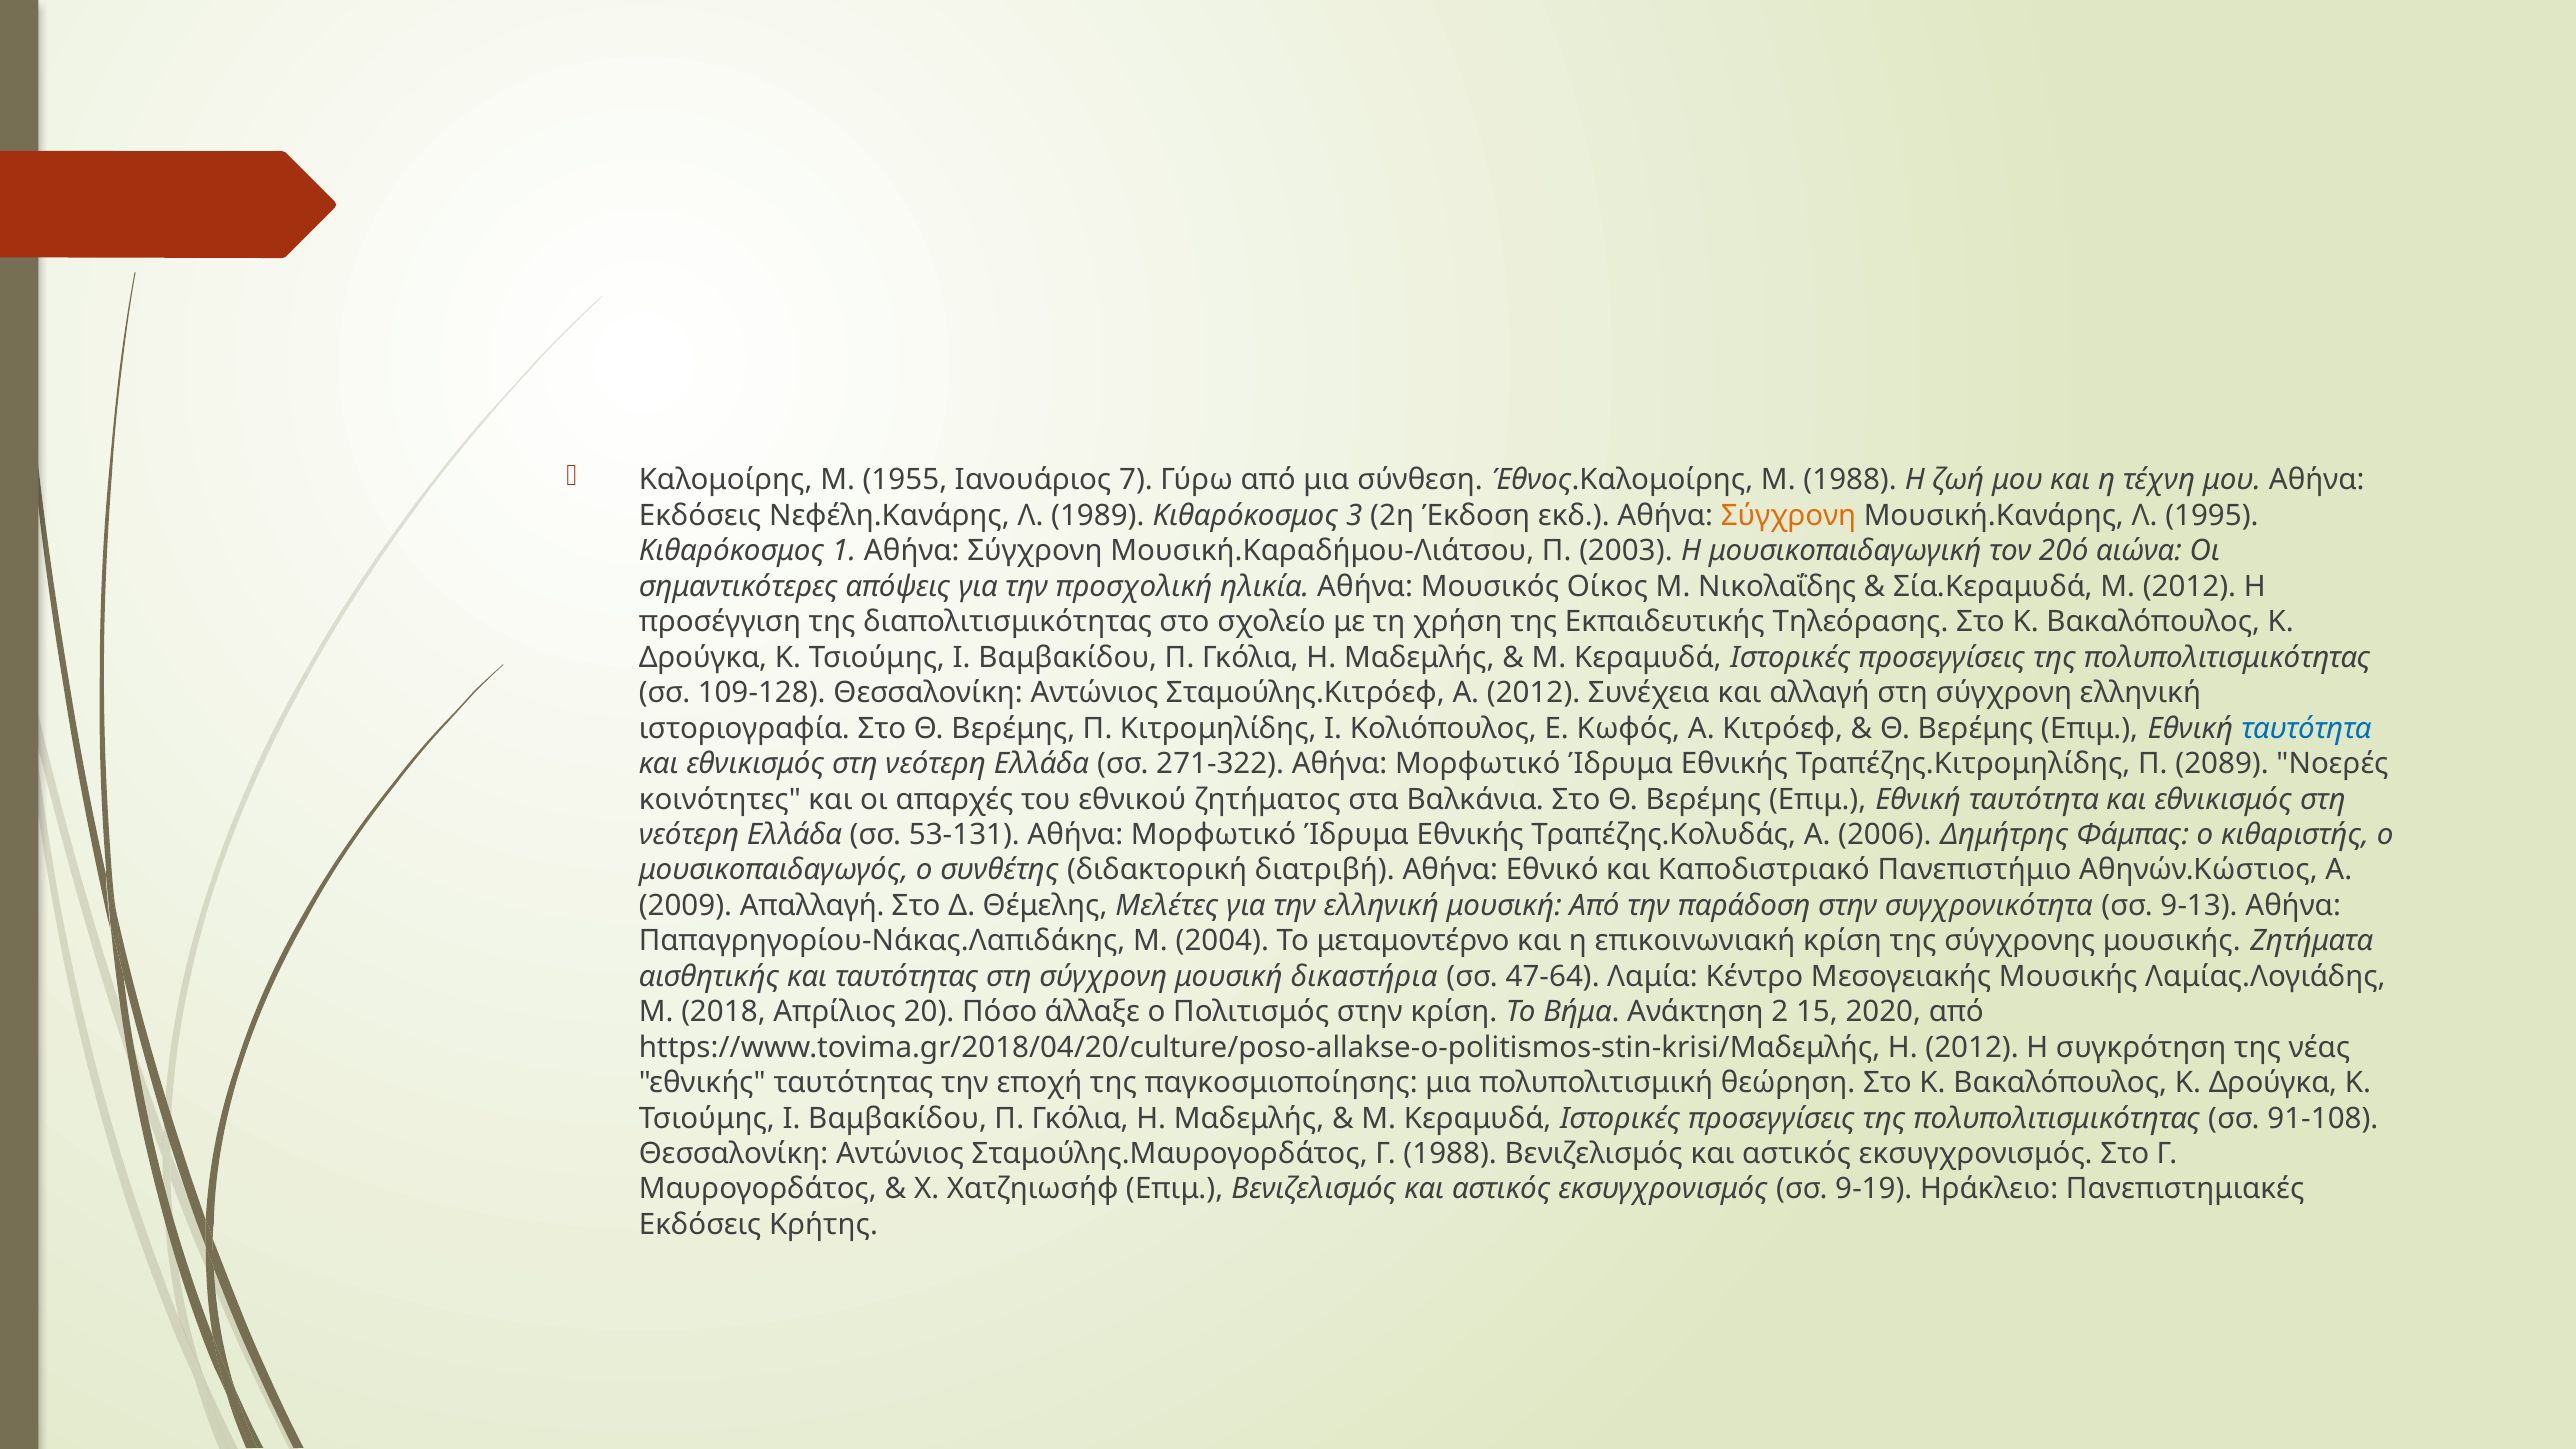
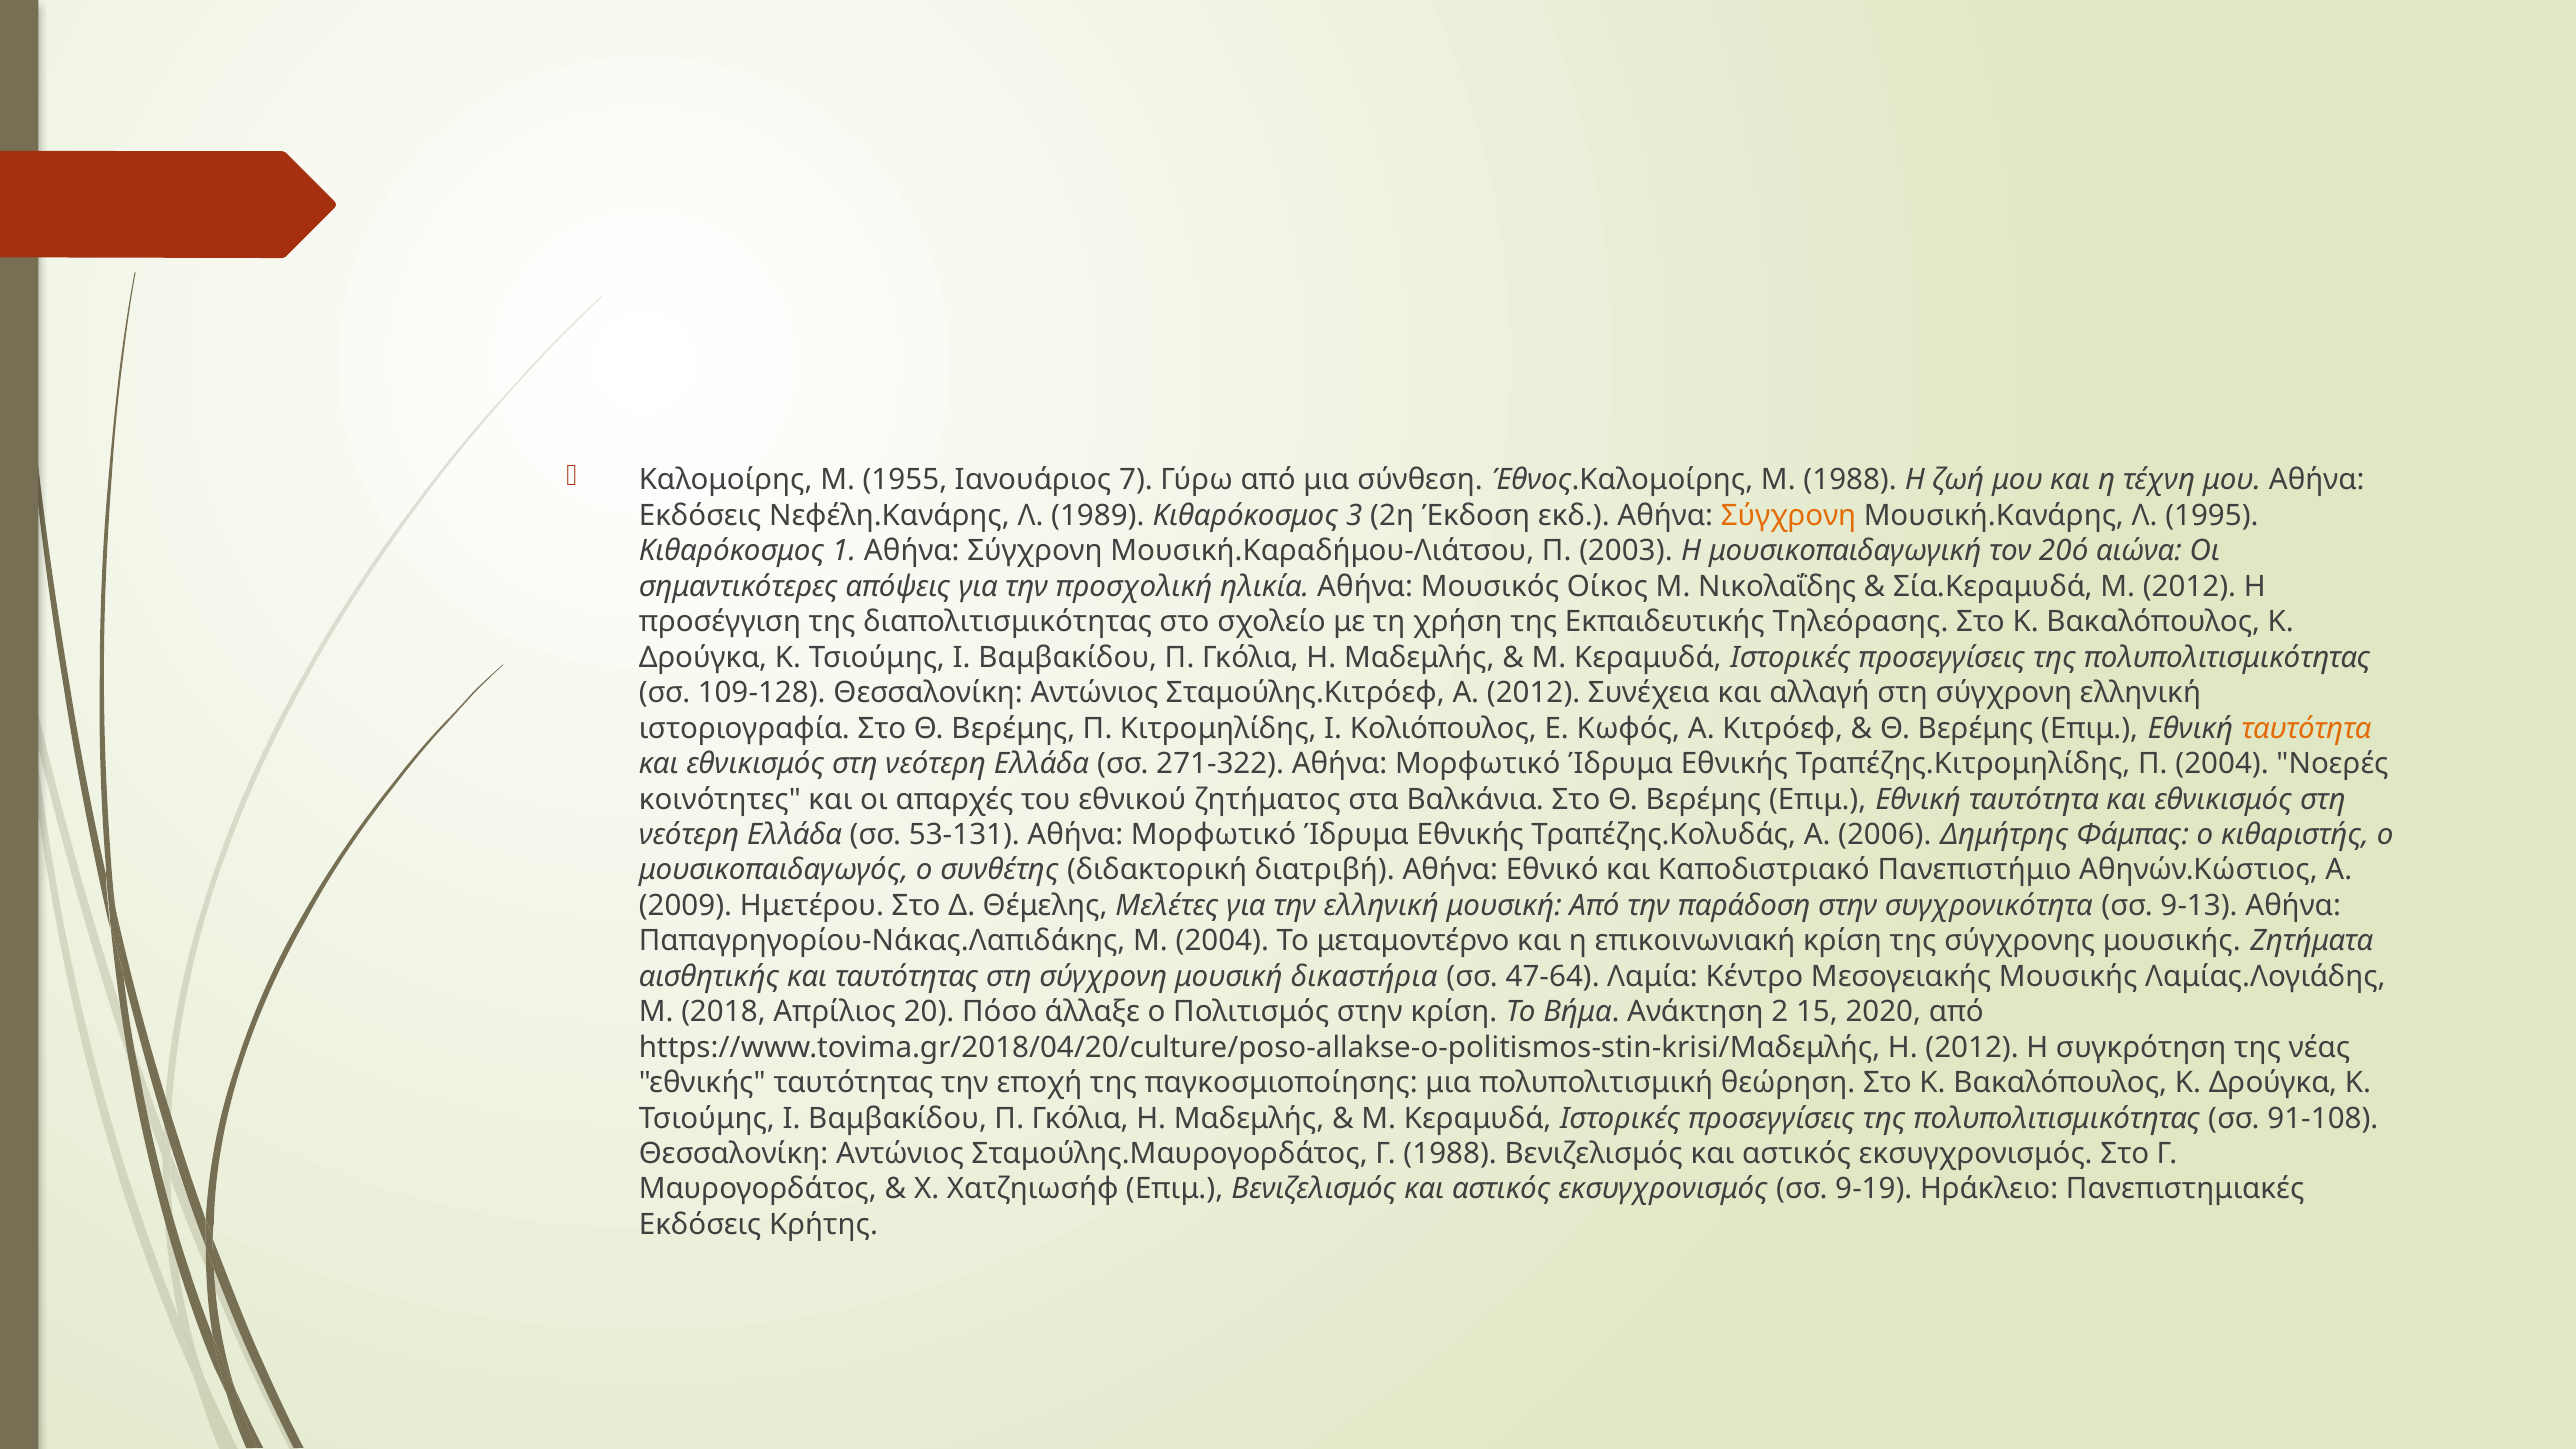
ταυτότητα at (2306, 728) colour: blue -> orange
Π 2089: 2089 -> 2004
Απαλλαγή: Απαλλαγή -> Ημετέρου
